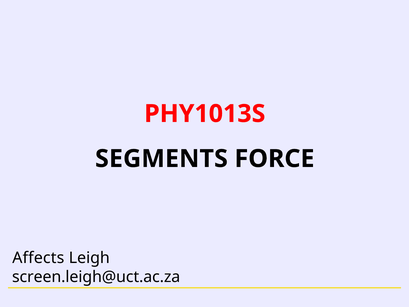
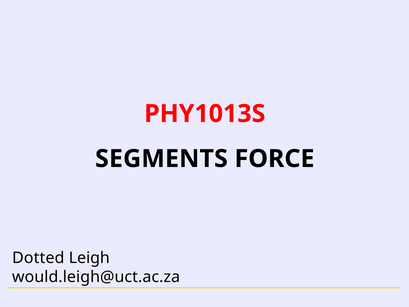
Affects: Affects -> Dotted
screen.leigh@uct.ac.za: screen.leigh@uct.ac.za -> would.leigh@uct.ac.za
